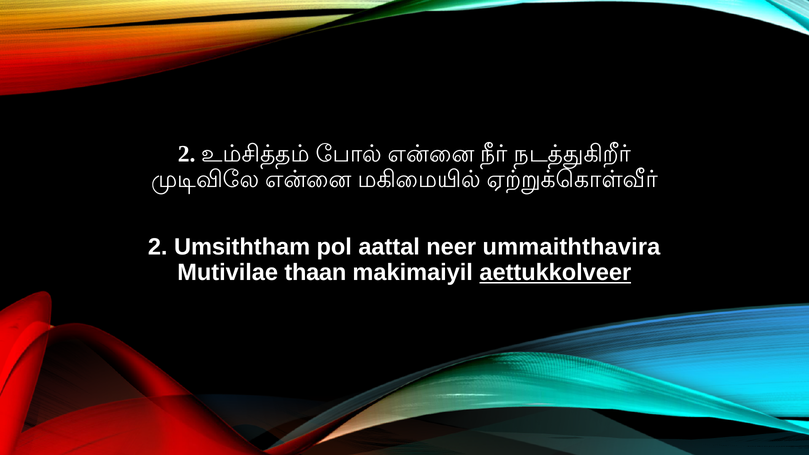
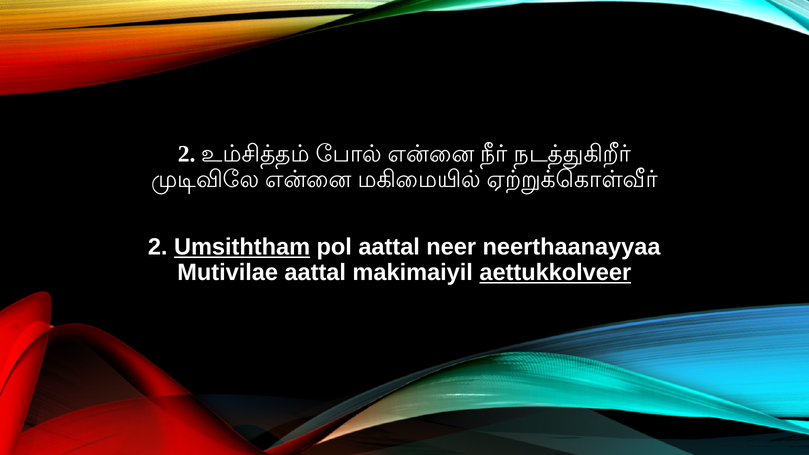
Umsiththam underline: none -> present
ummaiththavira: ummaiththavira -> neerthaanayyaa
Mutivilae thaan: thaan -> aattal
